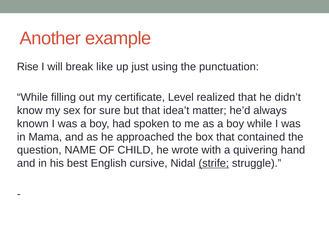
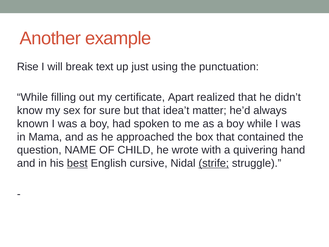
like: like -> text
Level: Level -> Apart
best underline: none -> present
